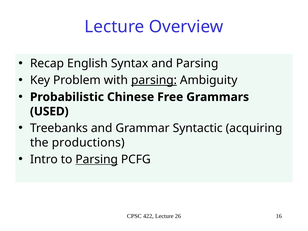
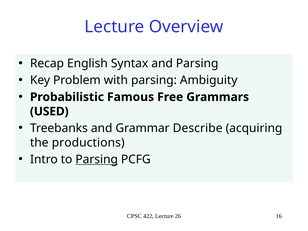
parsing at (154, 80) underline: present -> none
Chinese: Chinese -> Famous
Syntactic: Syntactic -> Describe
